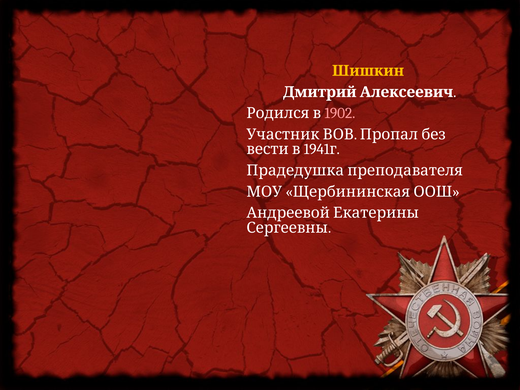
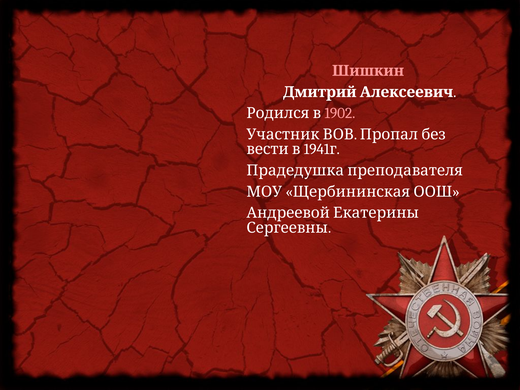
Шишкин colour: yellow -> pink
